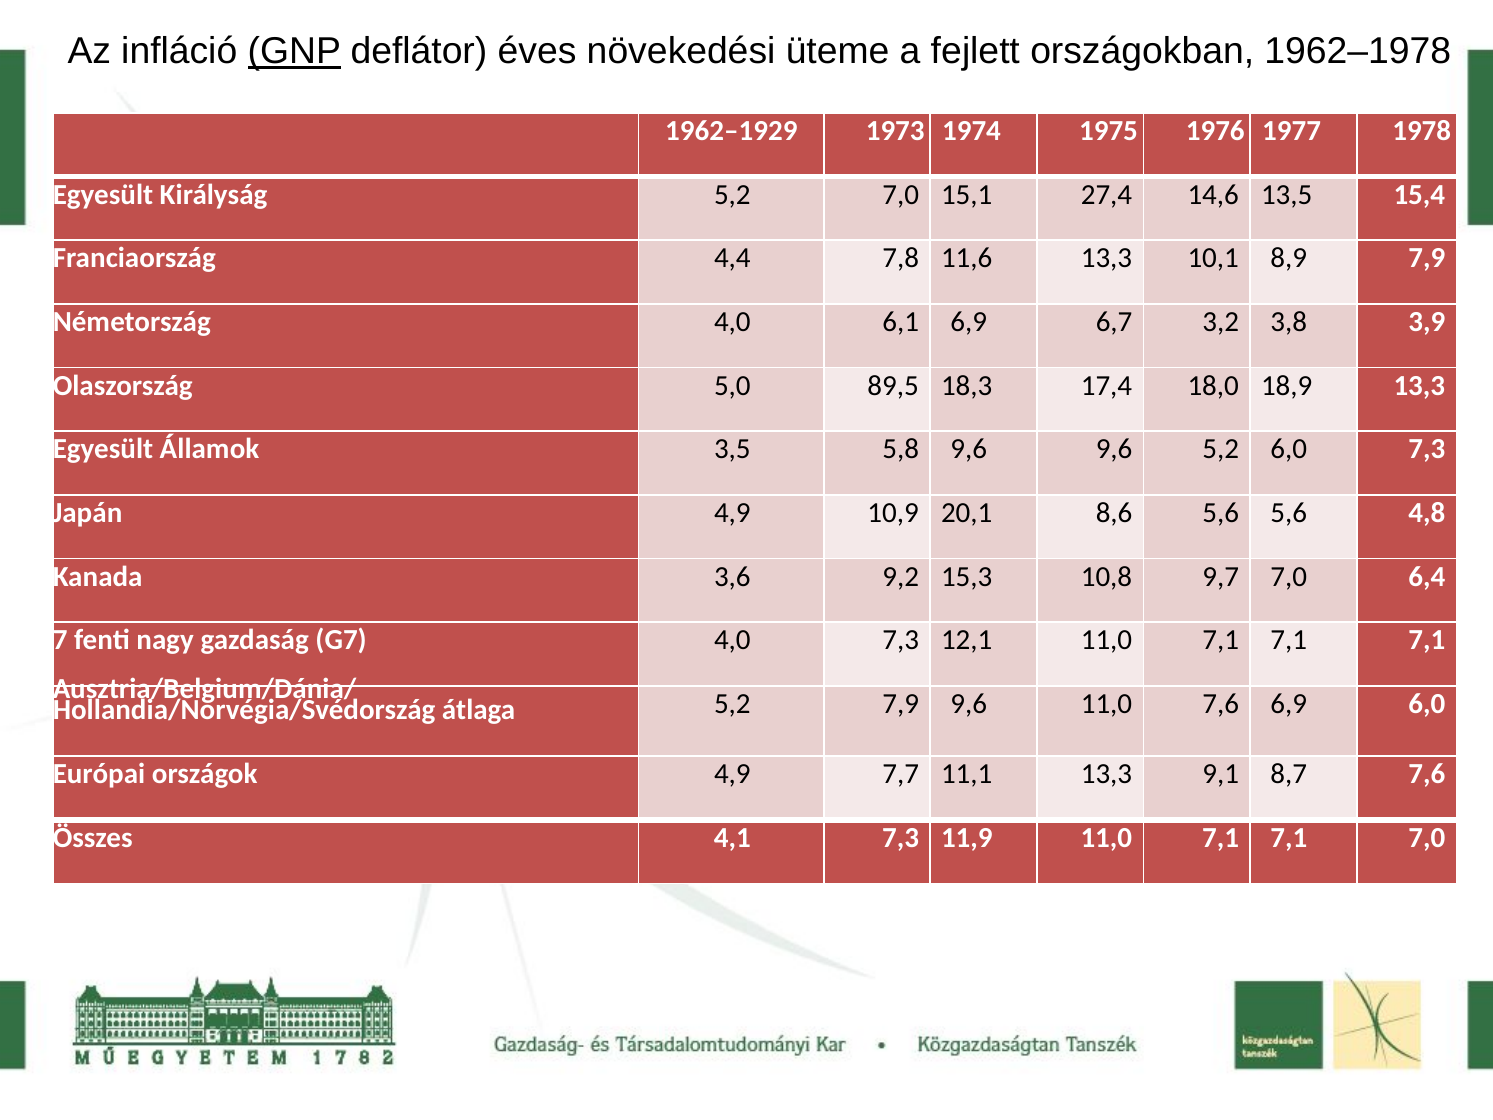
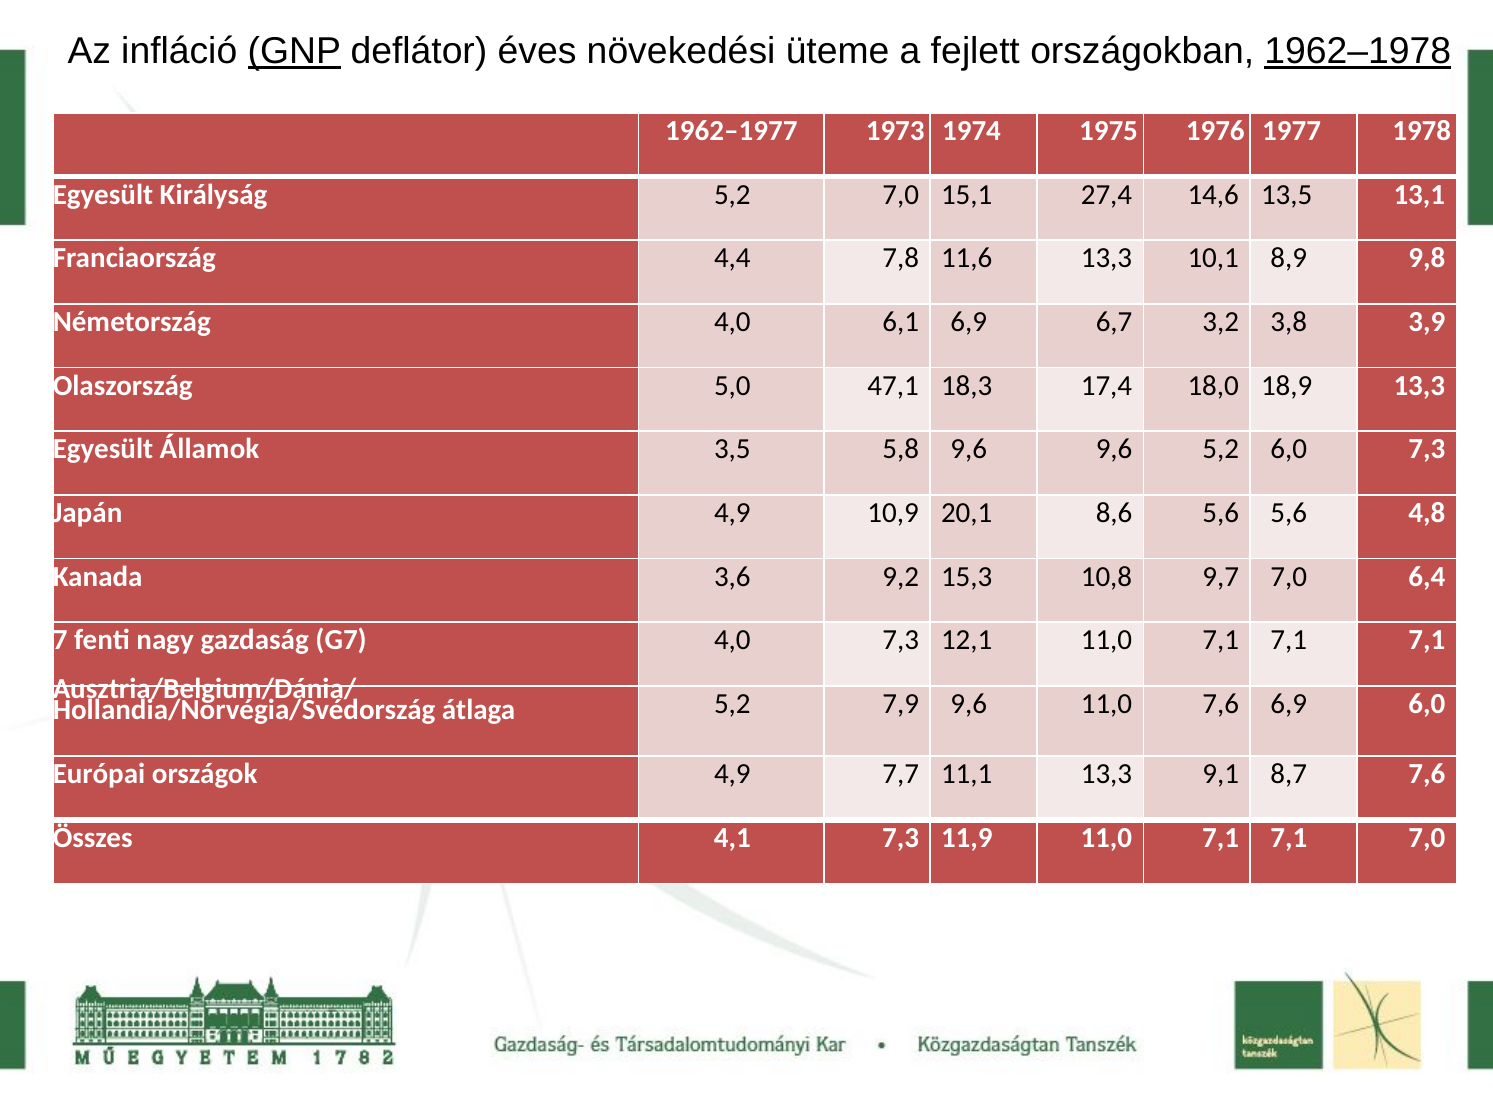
1962–1978 underline: none -> present
1962–1929: 1962–1929 -> 1962–1977
15,4: 15,4 -> 13,1
8,9 7,9: 7,9 -> 9,8
89,5: 89,5 -> 47,1
